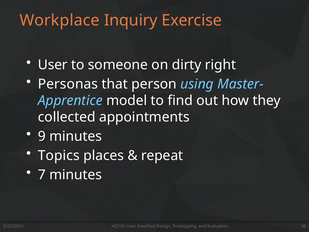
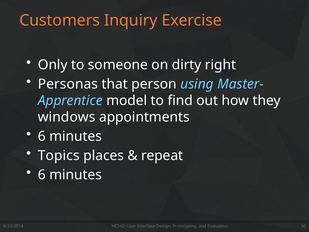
Workplace: Workplace -> Customers
User at (53, 65): User -> Only
collected: collected -> windows
9 at (42, 136): 9 -> 6
7 at (42, 175): 7 -> 6
